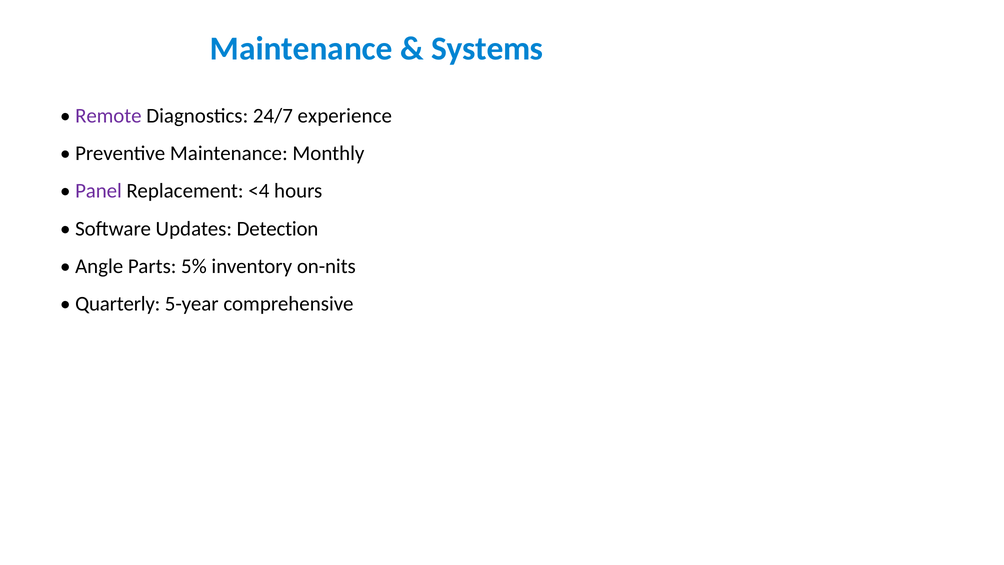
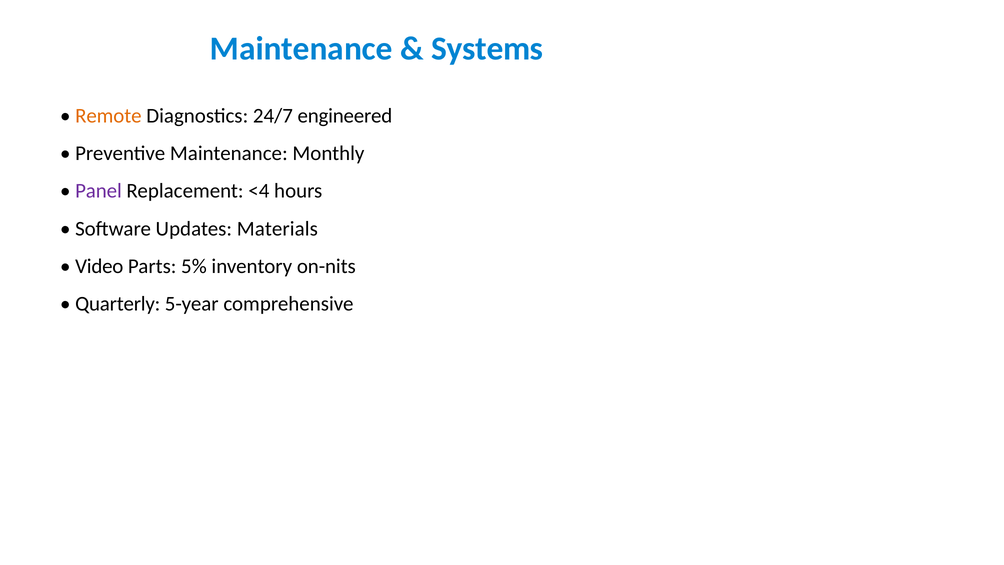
Remote colour: purple -> orange
experience: experience -> engineered
Detection: Detection -> Materials
Angle: Angle -> Video
